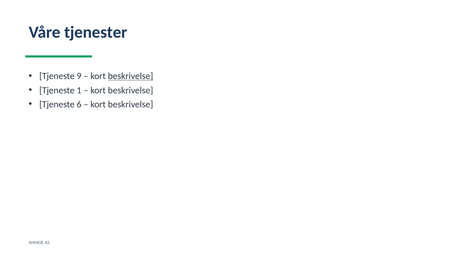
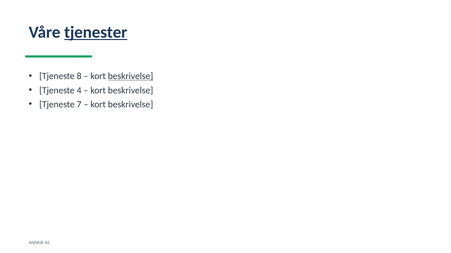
tjenester underline: none -> present
9: 9 -> 8
1: 1 -> 4
6: 6 -> 7
